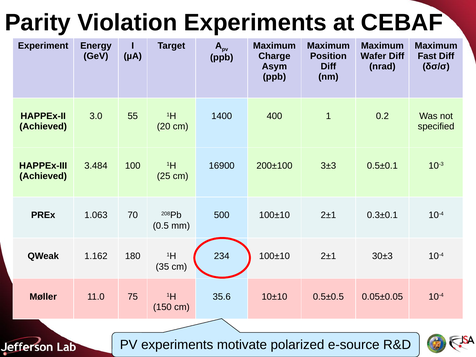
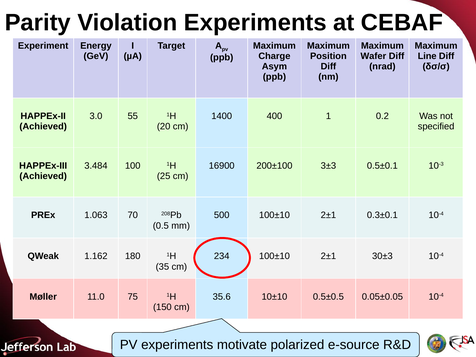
Fast: Fast -> Line
